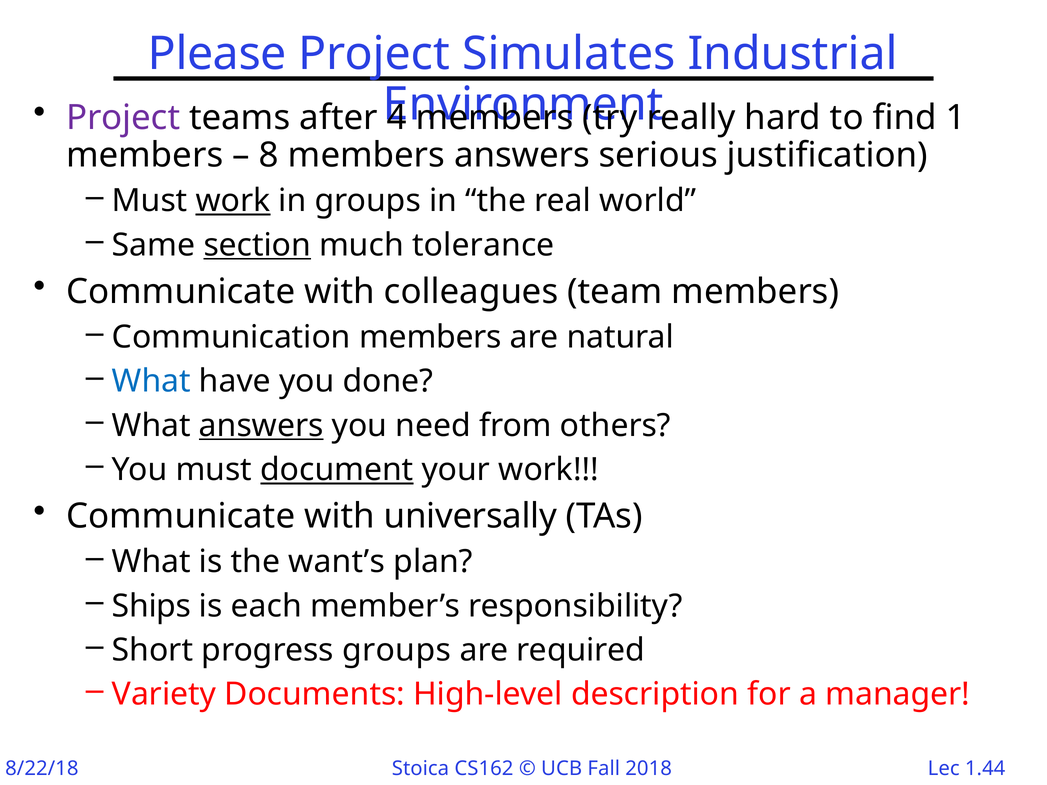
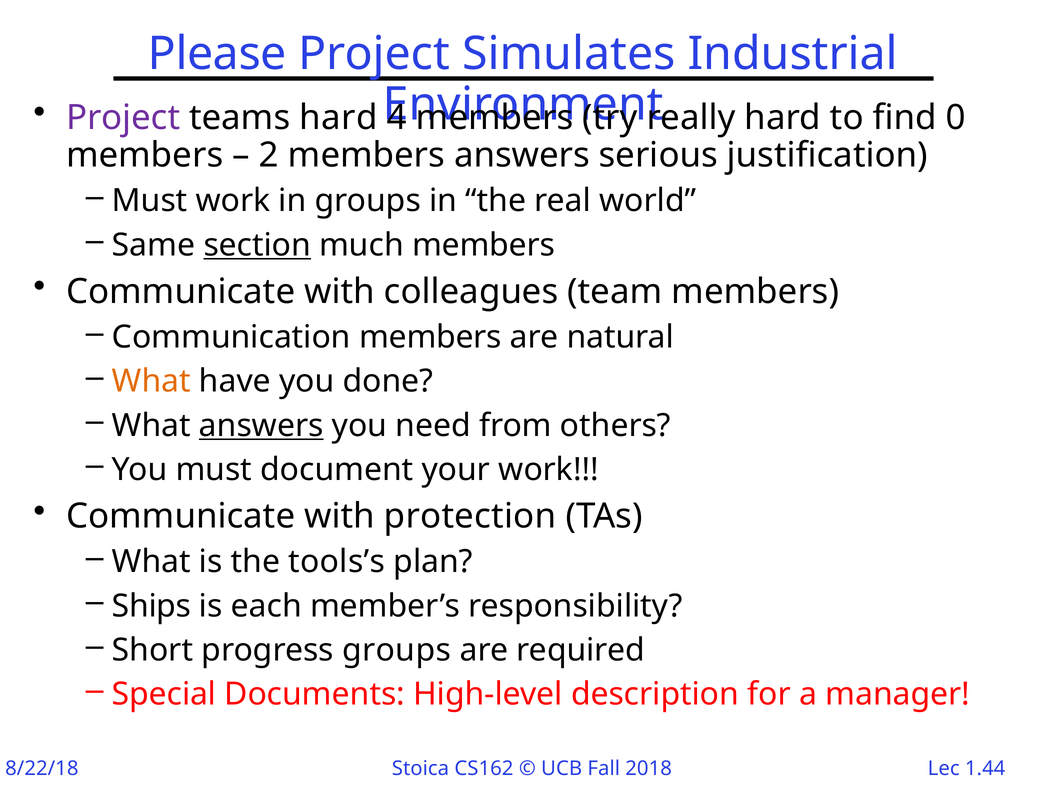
teams after: after -> hard
1: 1 -> 0
8: 8 -> 2
work at (233, 201) underline: present -> none
much tolerance: tolerance -> members
What at (151, 381) colour: blue -> orange
document underline: present -> none
universally: universally -> protection
want’s: want’s -> tools’s
Variety: Variety -> Special
